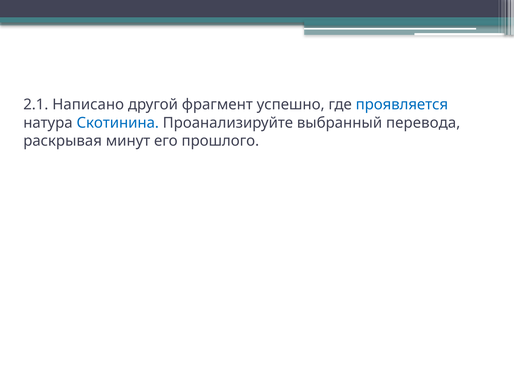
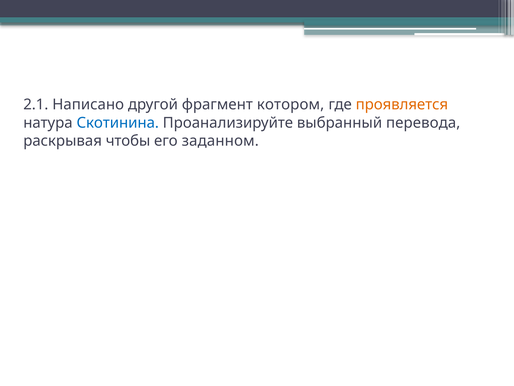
успешно: успешно -> котором
проявляется colour: blue -> orange
минут: минут -> чтобы
прошлого: прошлого -> заданном
